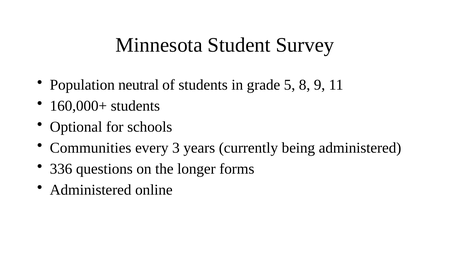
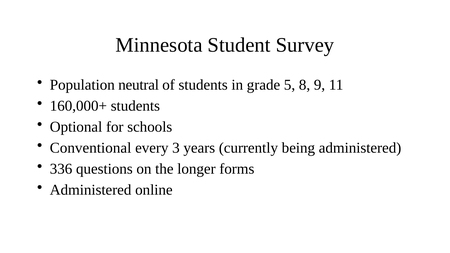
Communities: Communities -> Conventional
